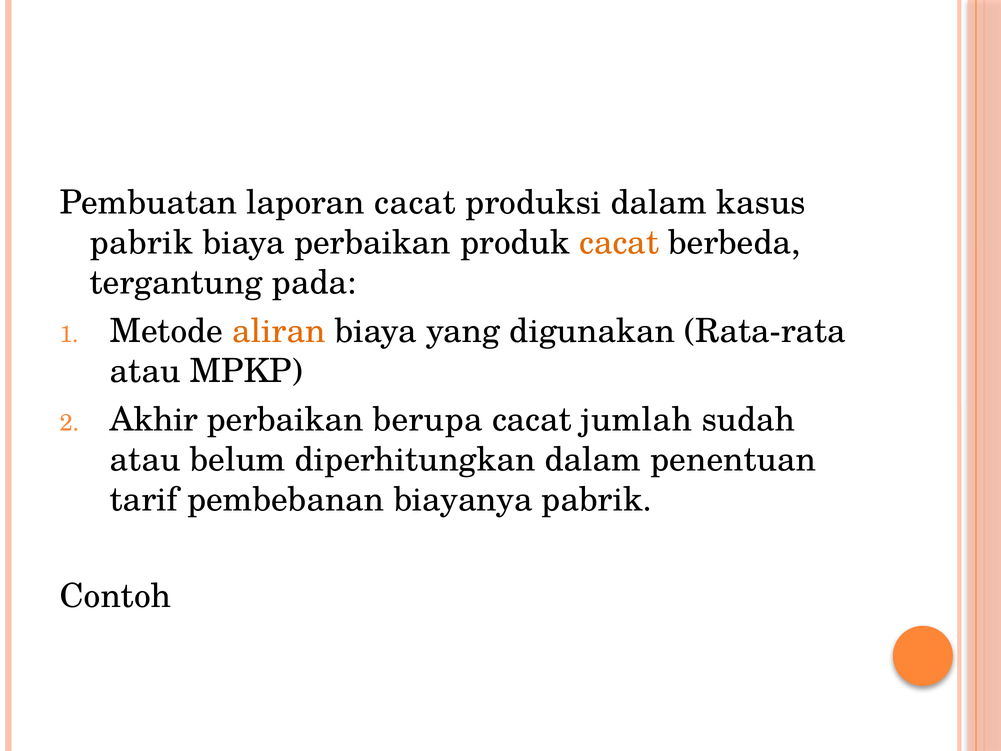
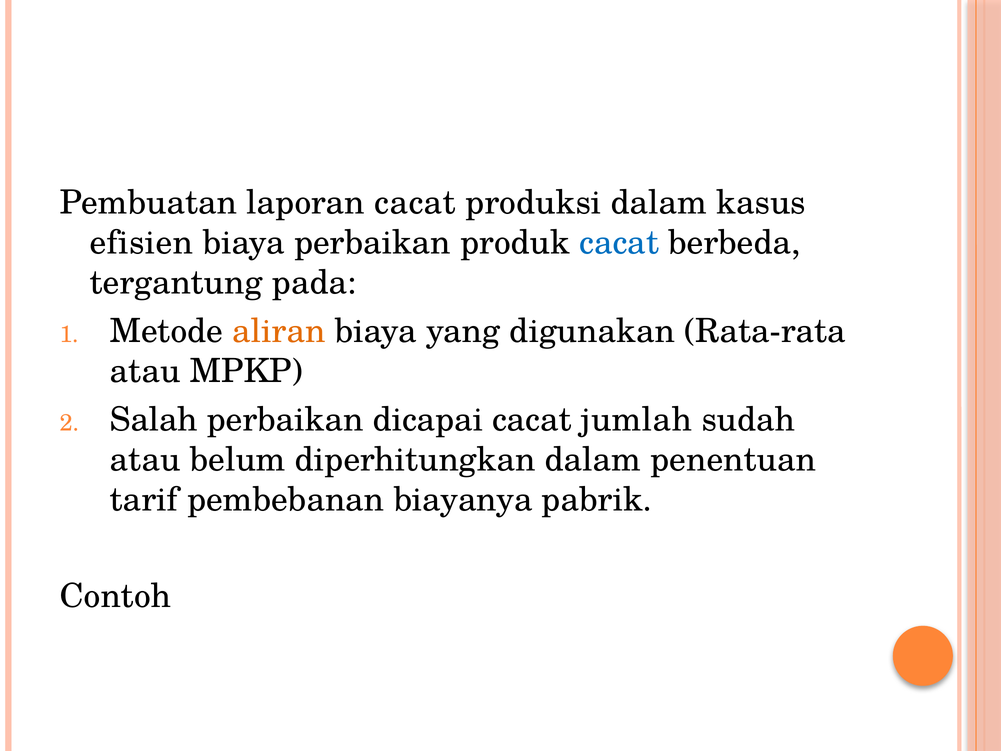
pabrik at (141, 243): pabrik -> efisien
cacat at (619, 243) colour: orange -> blue
Akhir: Akhir -> Salah
berupa: berupa -> dicapai
